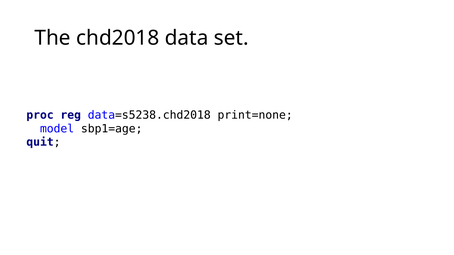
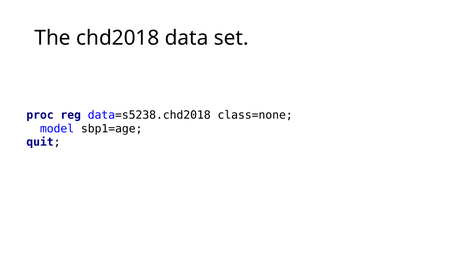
print=none: print=none -> class=none
